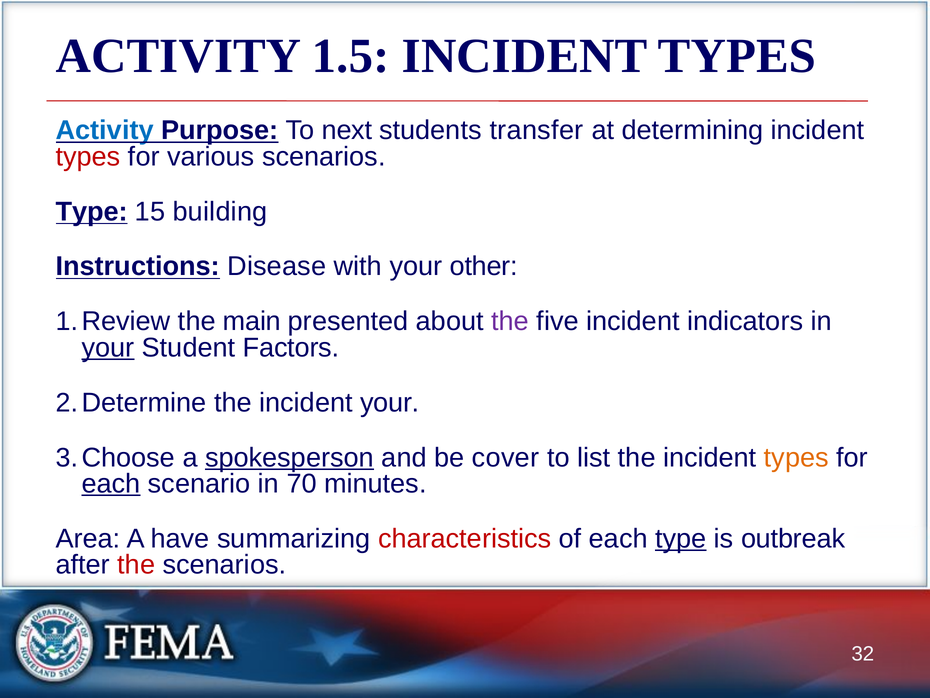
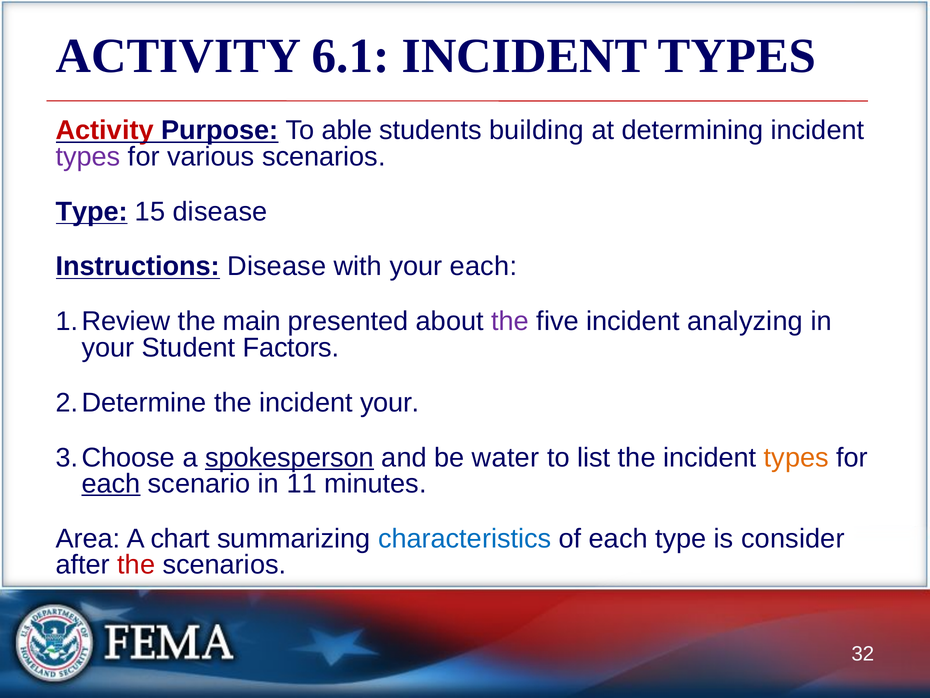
1.5: 1.5 -> 6.1
Activity at (105, 130) colour: blue -> red
next: next -> able
transfer: transfer -> building
types at (88, 156) colour: red -> purple
15 building: building -> disease
your other: other -> each
indicators: indicators -> analyzing
your at (108, 347) underline: present -> none
cover: cover -> water
70: 70 -> 11
have: have -> chart
characteristics colour: red -> blue
type at (681, 538) underline: present -> none
outbreak: outbreak -> consider
